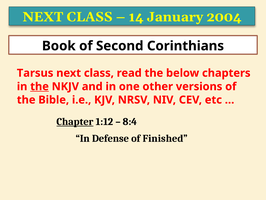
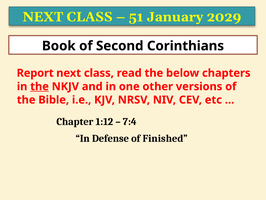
14: 14 -> 51
2004: 2004 -> 2029
Tarsus: Tarsus -> Report
Chapter underline: present -> none
8:4: 8:4 -> 7:4
